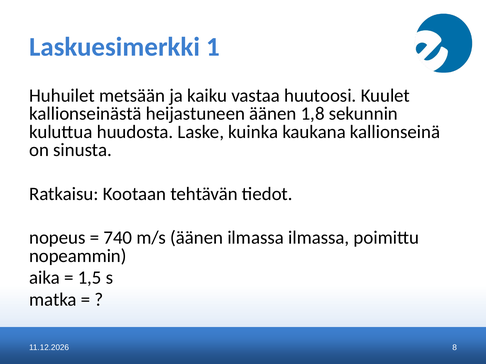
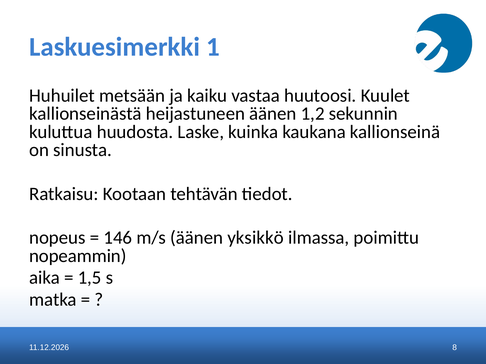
1,8: 1,8 -> 1,2
740: 740 -> 146
äänen ilmassa: ilmassa -> yksikkö
